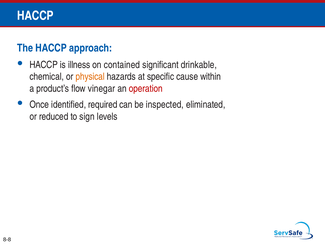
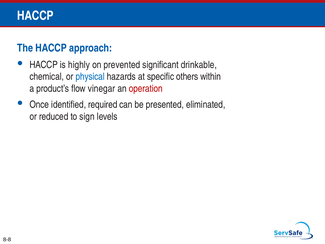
illness: illness -> highly
contained: contained -> prevented
physical colour: orange -> blue
cause: cause -> others
inspected: inspected -> presented
